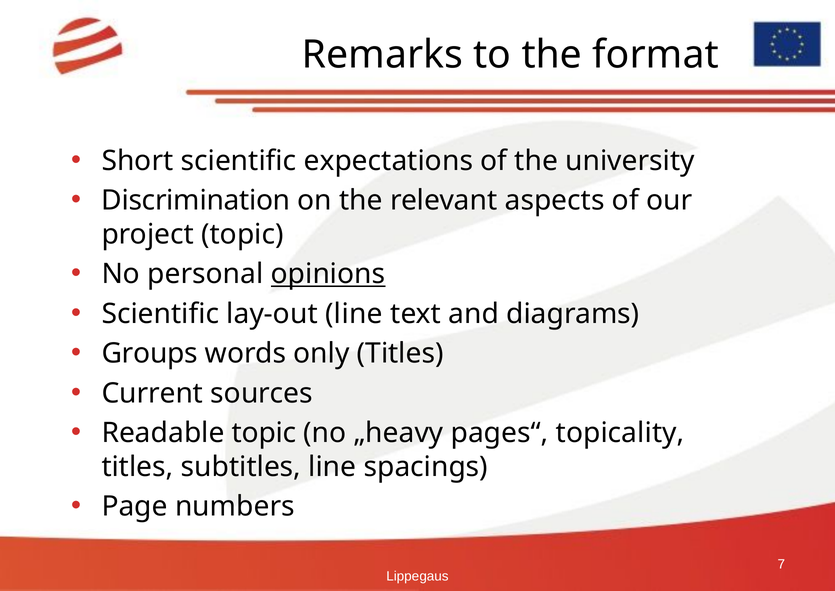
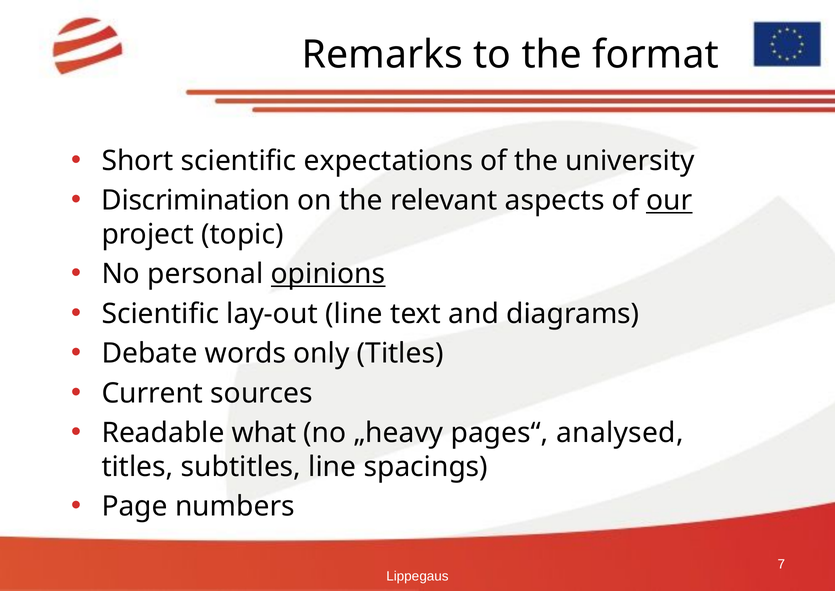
our underline: none -> present
Groups: Groups -> Debate
Readable topic: topic -> what
topicality: topicality -> analysed
